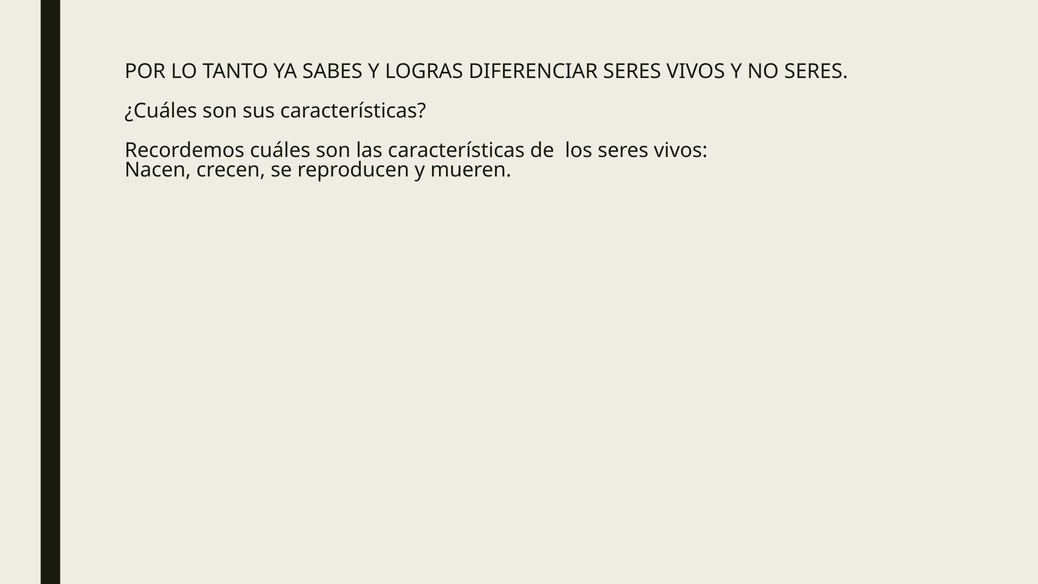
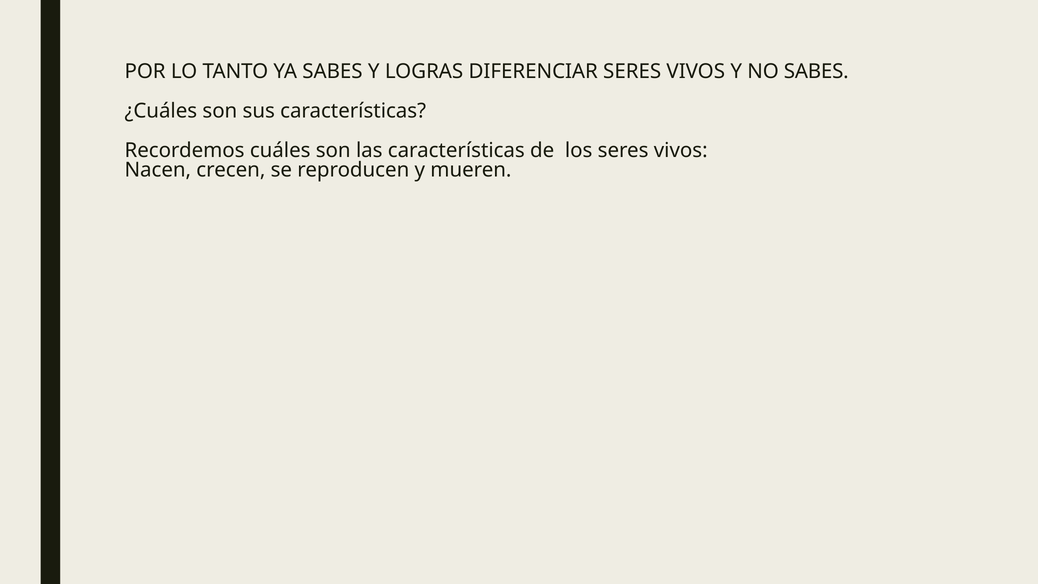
NO SERES: SERES -> SABES
